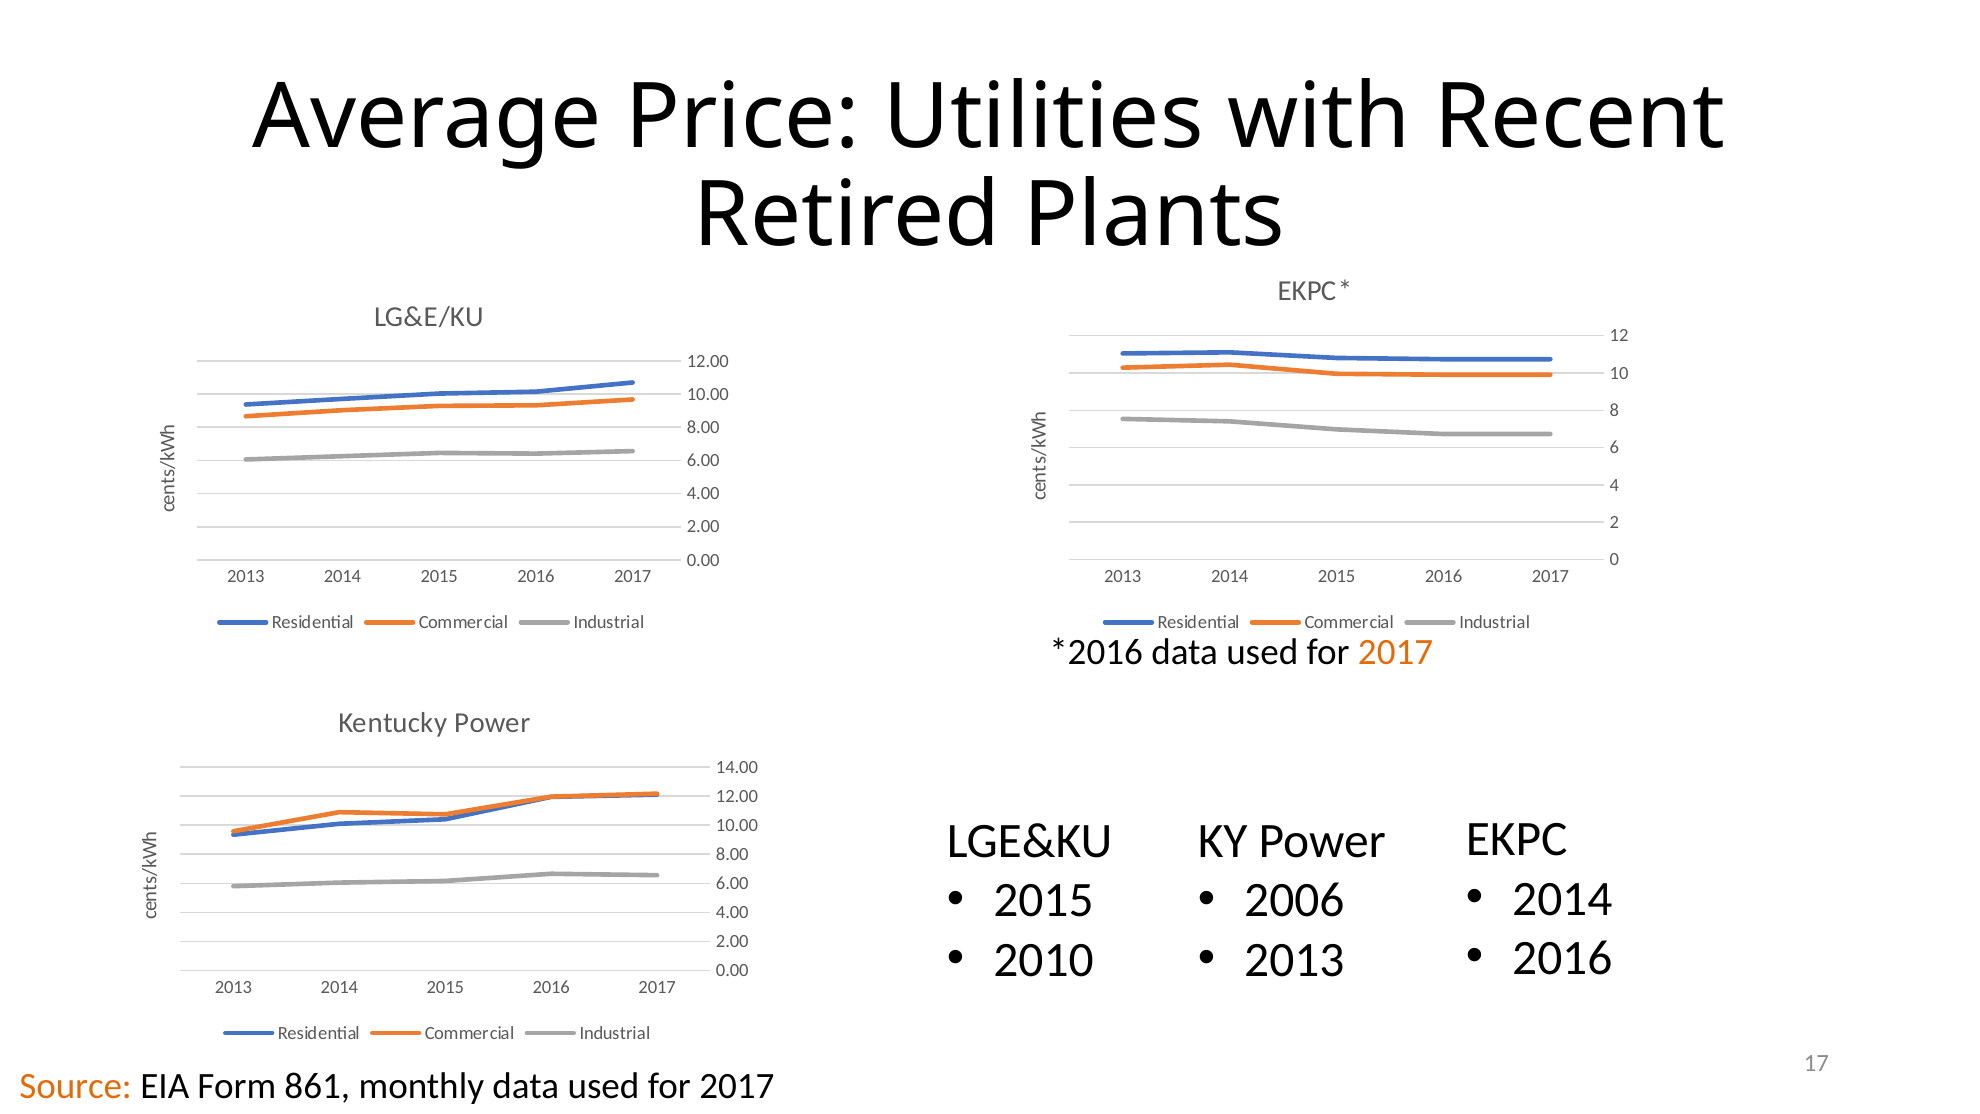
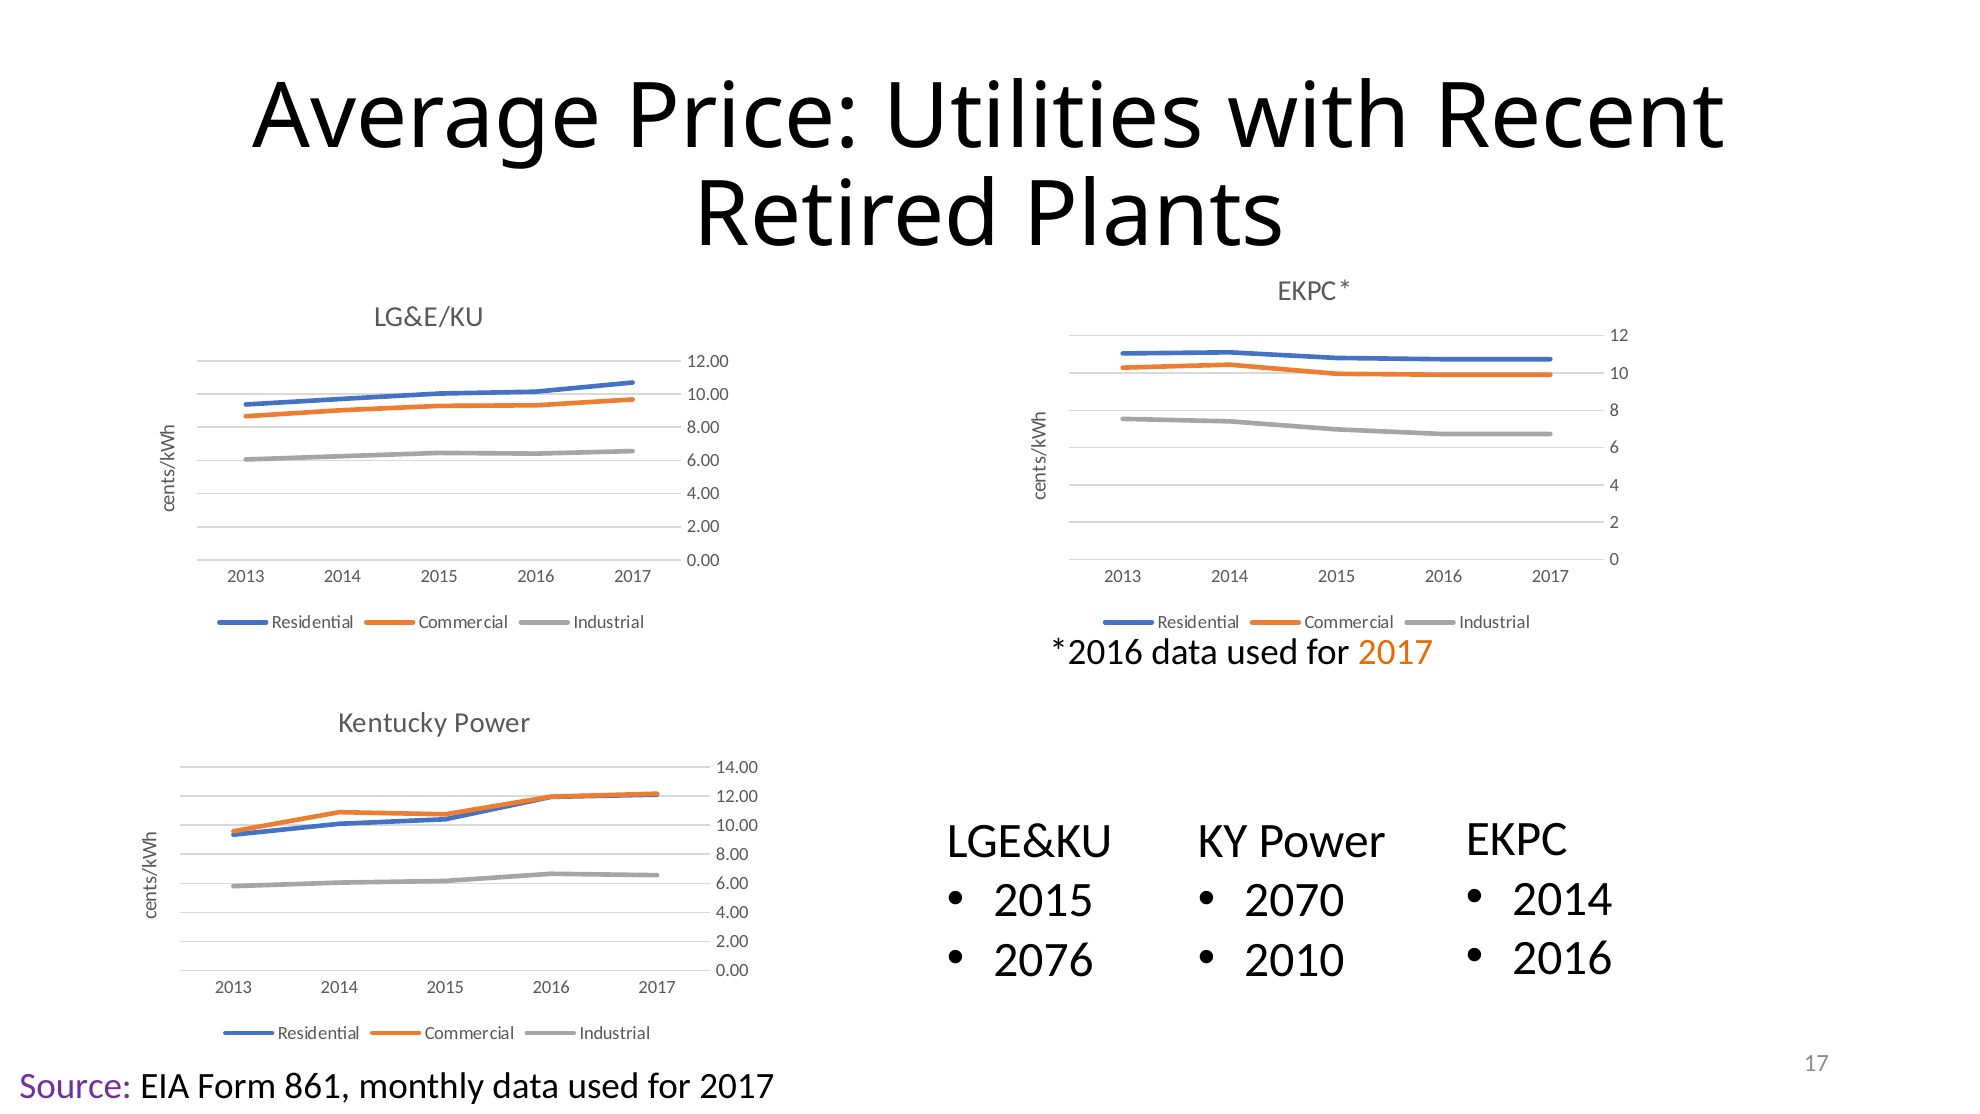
2006: 2006 -> 2070
2010: 2010 -> 2076
2013 at (1294, 960): 2013 -> 2010
Source colour: orange -> purple
